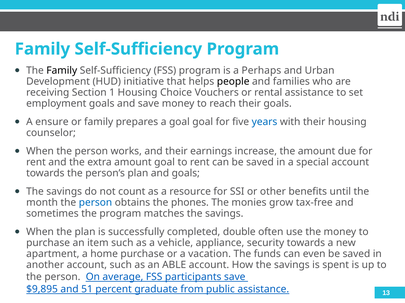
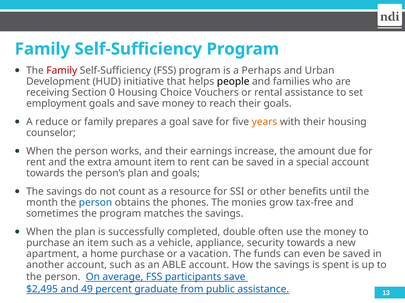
Family at (62, 71) colour: black -> red
1: 1 -> 0
ensure: ensure -> reduce
goal goal: goal -> save
years colour: blue -> orange
amount goal: goal -> item
$9,895: $9,895 -> $2,495
51: 51 -> 49
